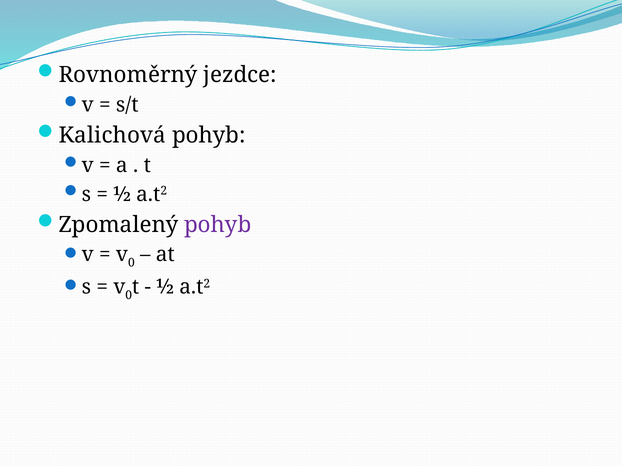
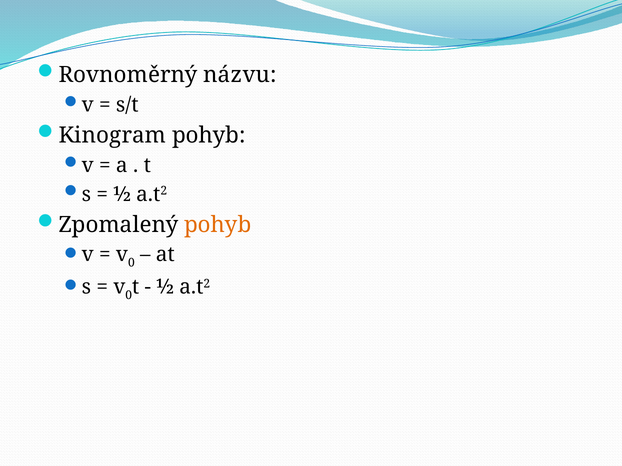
jezdce: jezdce -> názvu
Kalichová: Kalichová -> Kinogram
pohyb at (218, 225) colour: purple -> orange
